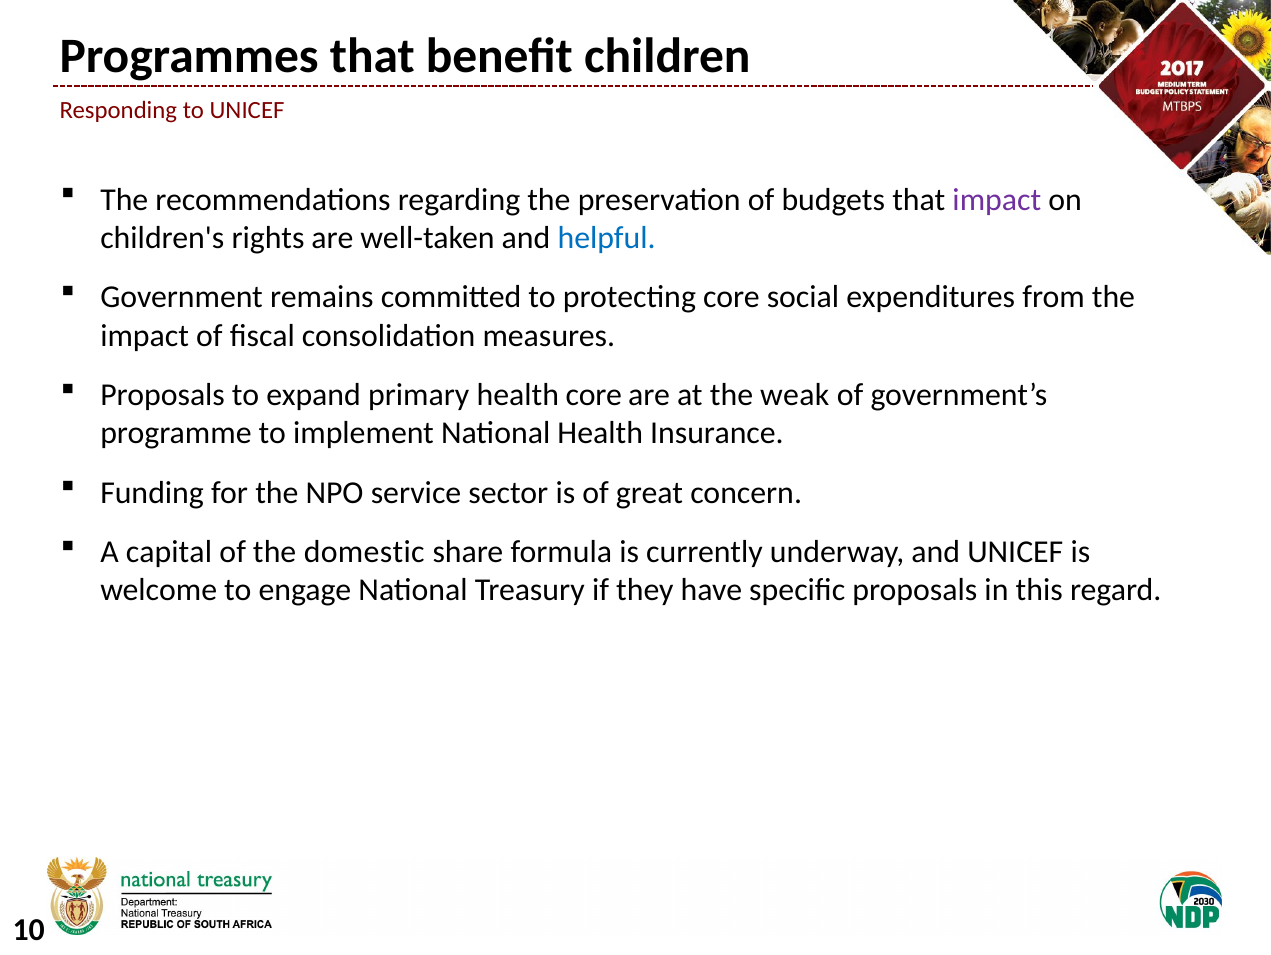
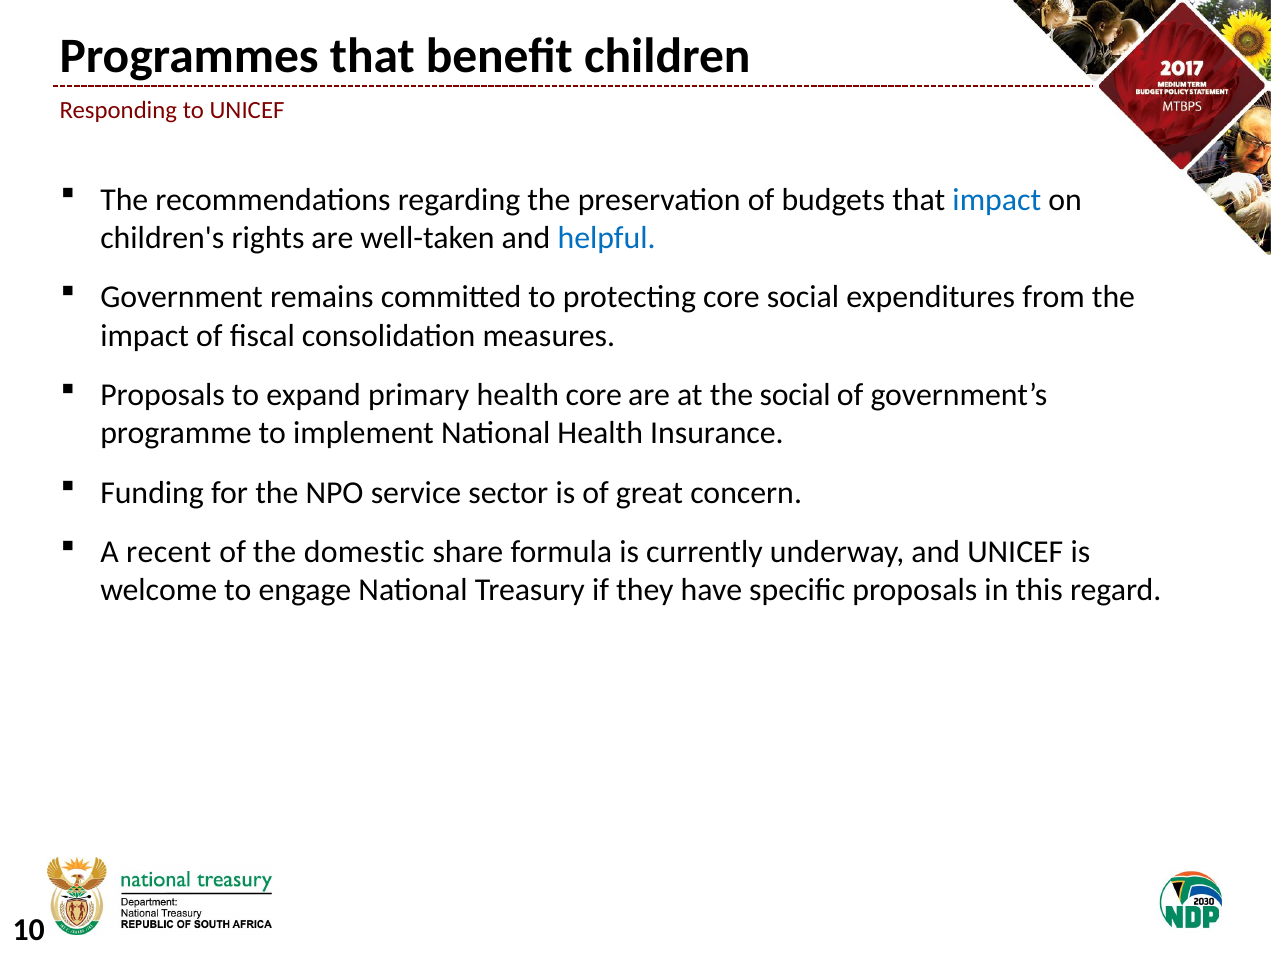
impact at (997, 200) colour: purple -> blue
the weak: weak -> social
capital: capital -> recent
